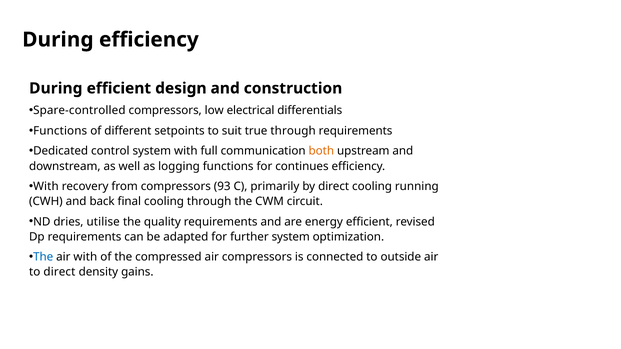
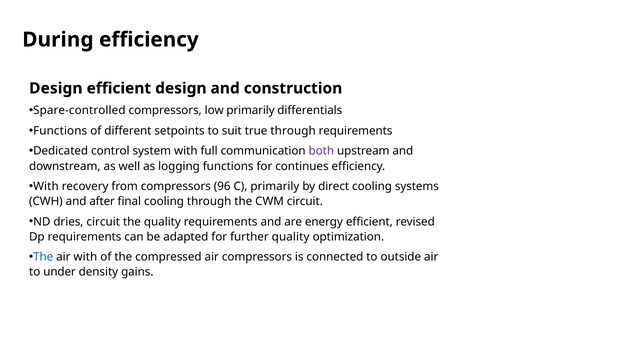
During at (56, 88): During -> Design
low electrical: electrical -> primarily
both colour: orange -> purple
93: 93 -> 96
running: running -> systems
back: back -> after
dries utilise: utilise -> circuit
further system: system -> quality
to direct: direct -> under
